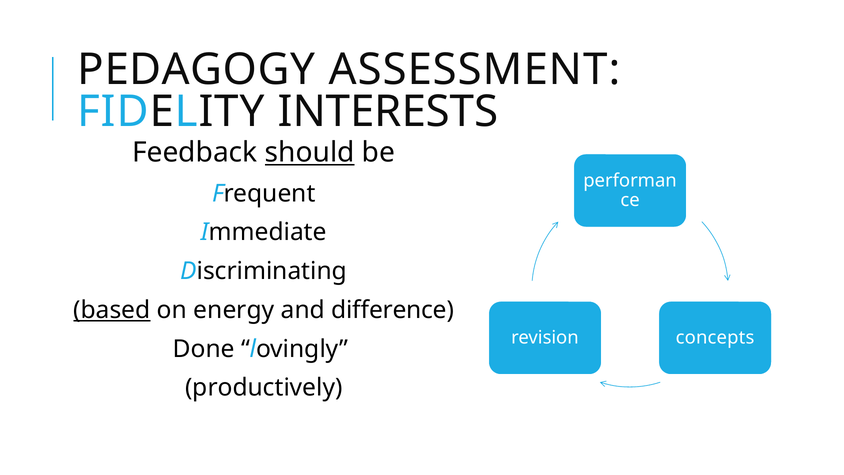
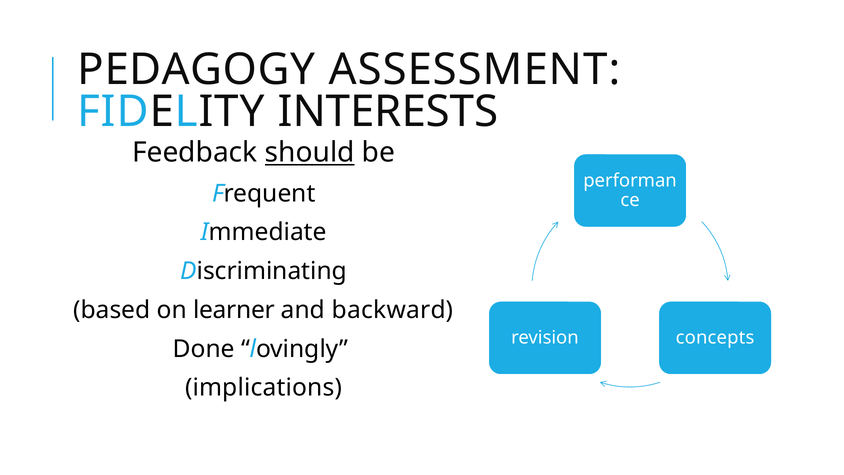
based underline: present -> none
energy: energy -> learner
difference: difference -> backward
productively: productively -> implications
